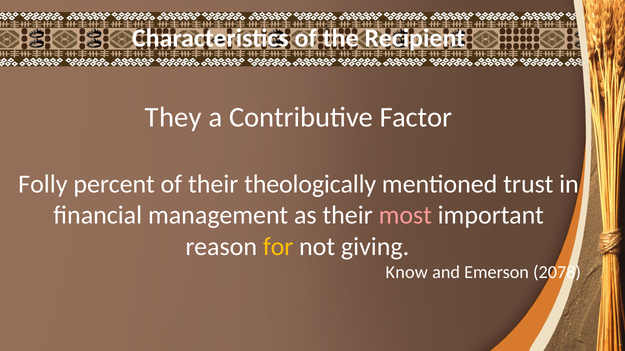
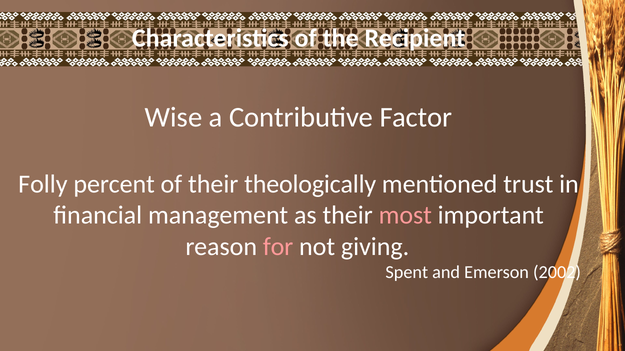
They: They -> Wise
for colour: yellow -> pink
Know: Know -> Spent
2078: 2078 -> 2002
